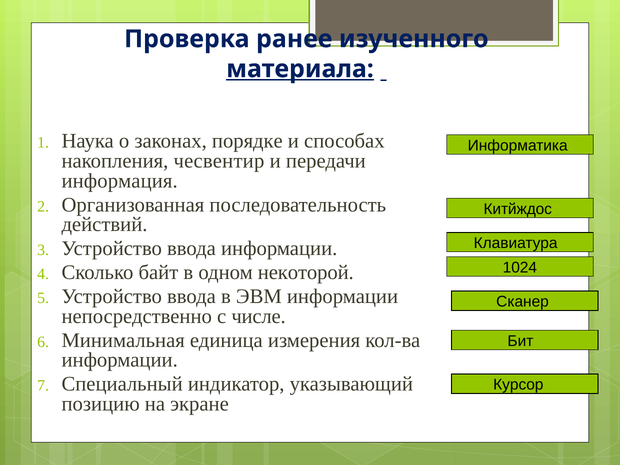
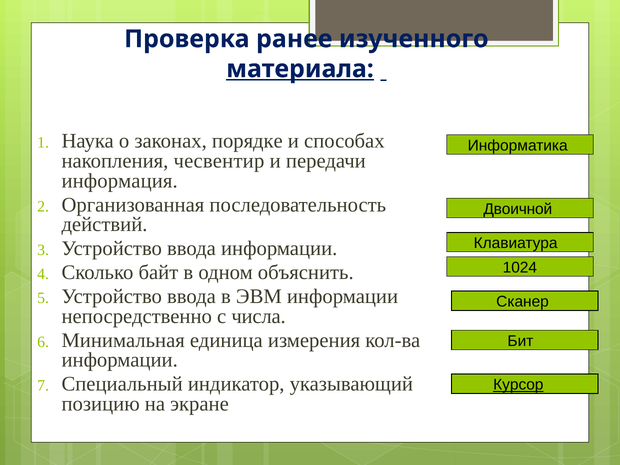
Китйждос: Китйждос -> Двоичной
некоторой: некоторой -> объяснить
числе: числе -> числа
Курсор underline: none -> present
